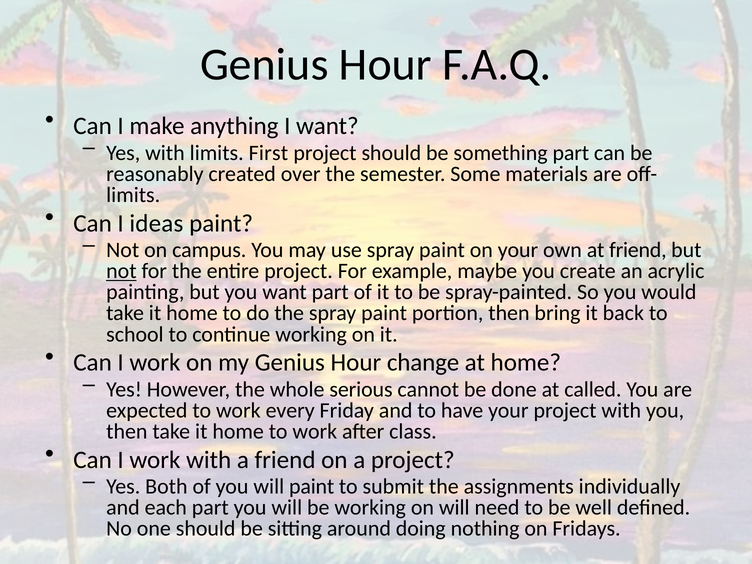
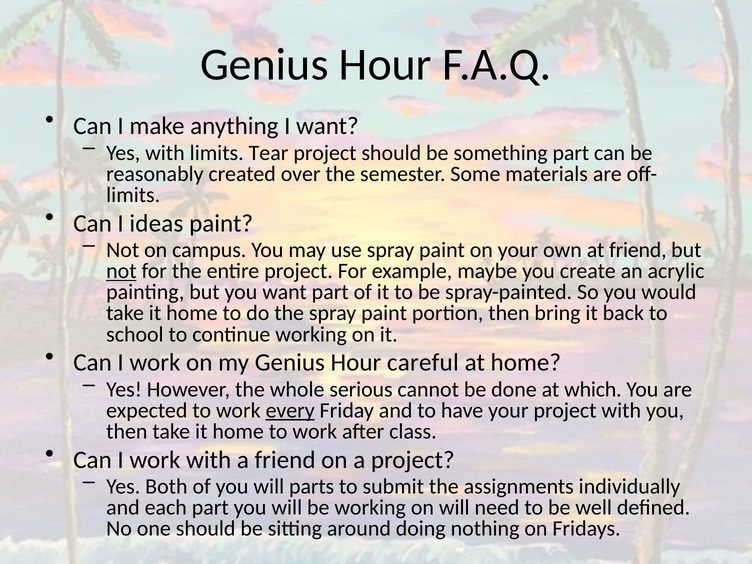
First: First -> Tear
change: change -> careful
called: called -> which
every underline: none -> present
will paint: paint -> parts
